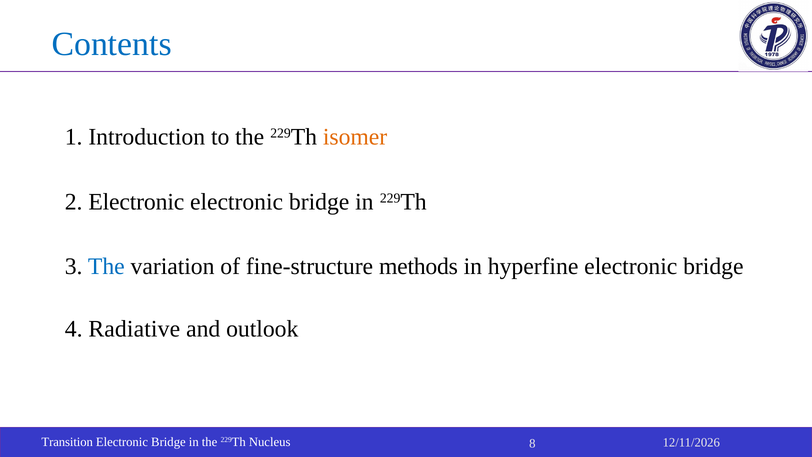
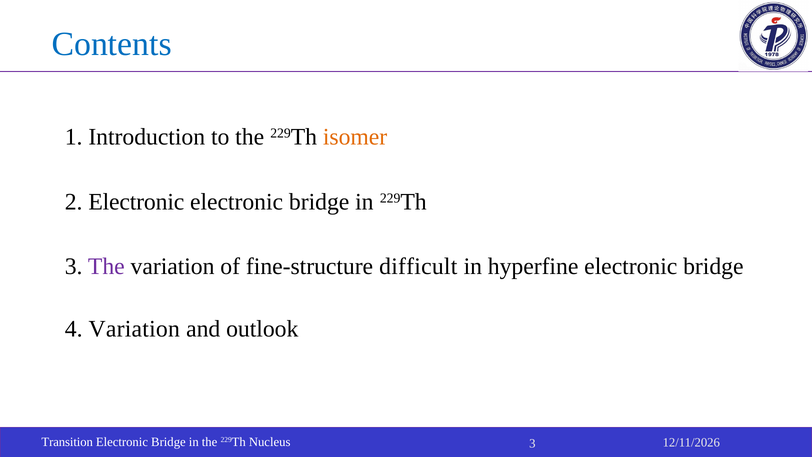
The at (106, 266) colour: blue -> purple
methods: methods -> difficult
4 Radiative: Radiative -> Variation
8 at (532, 443): 8 -> 3
